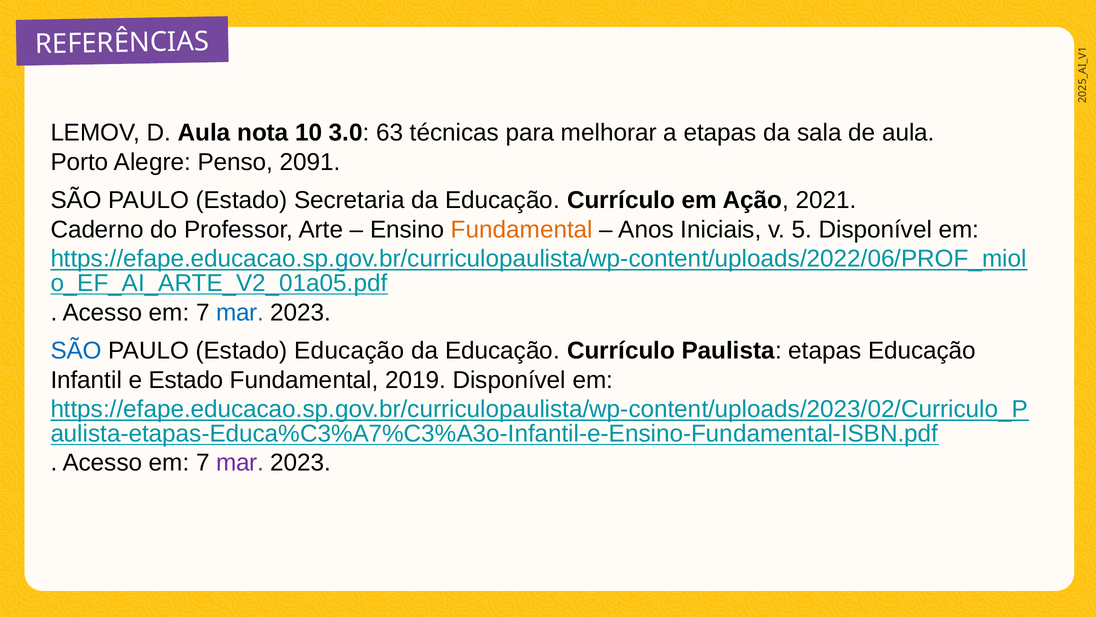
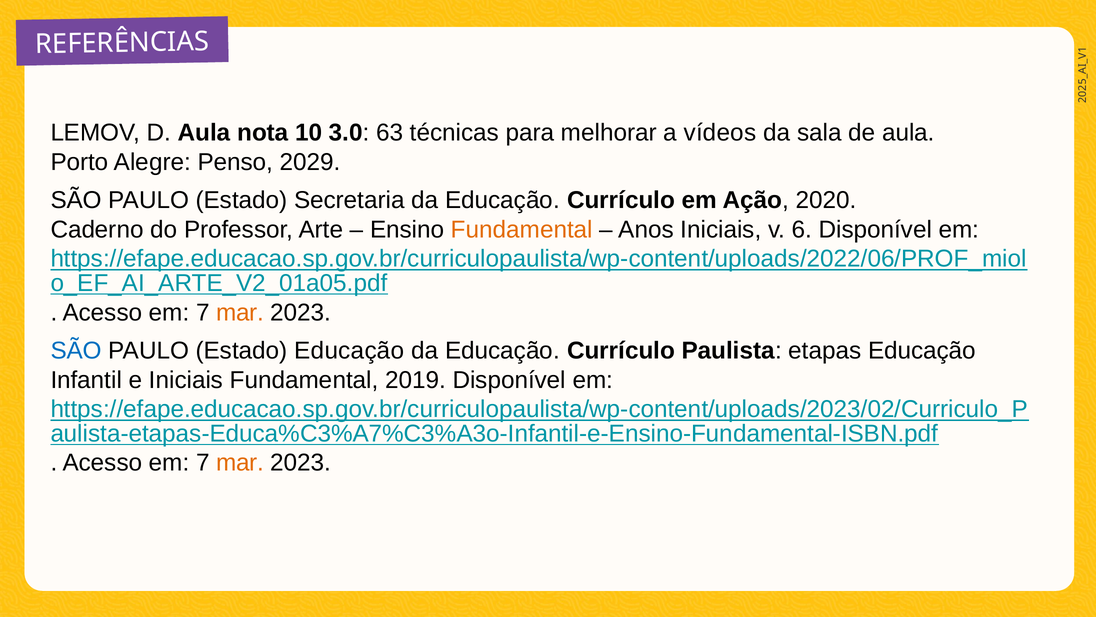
a etapas: etapas -> vídeos
2091: 2091 -> 2029
2021: 2021 -> 2020
v 5: 5 -> 6
mar at (240, 312) colour: blue -> orange
e Estado: Estado -> Iniciais
mar at (240, 463) colour: purple -> orange
